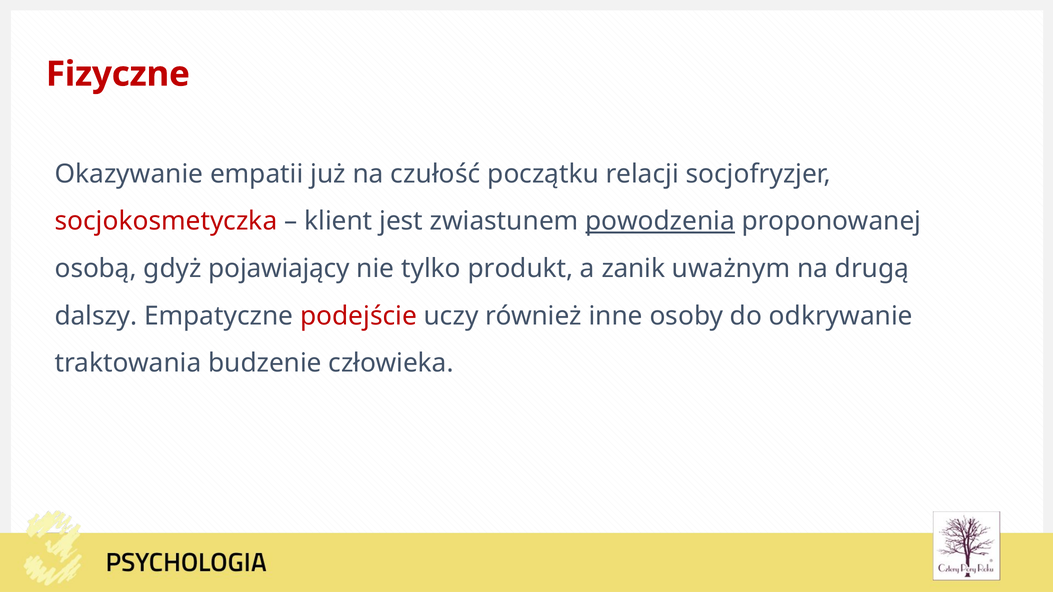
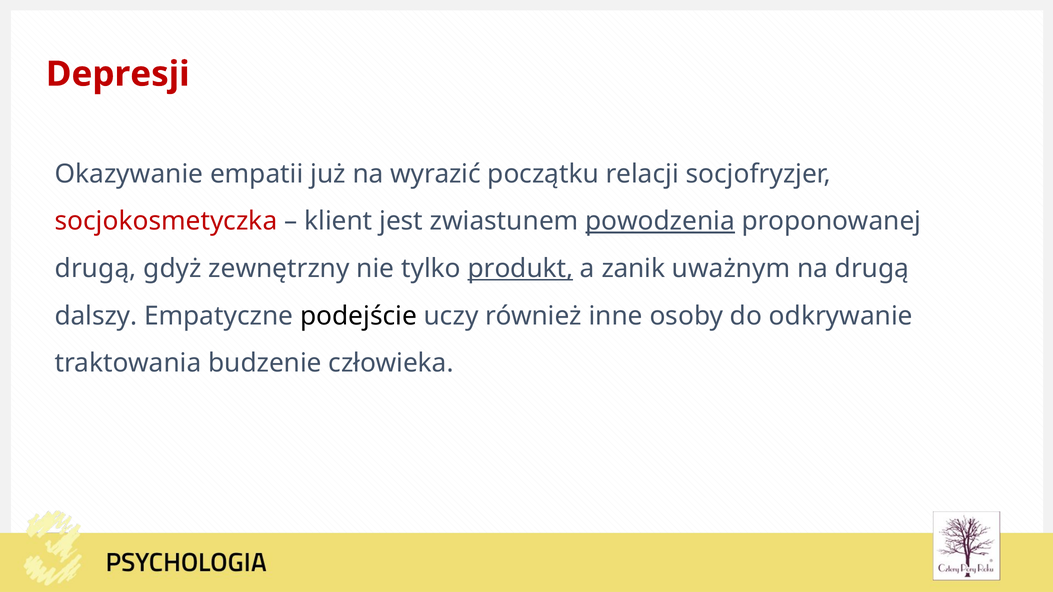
Fizyczne: Fizyczne -> Depresji
czułość: czułość -> wyrazić
osobą at (96, 269): osobą -> drugą
pojawiający: pojawiający -> zewnętrzny
produkt underline: none -> present
podejście colour: red -> black
